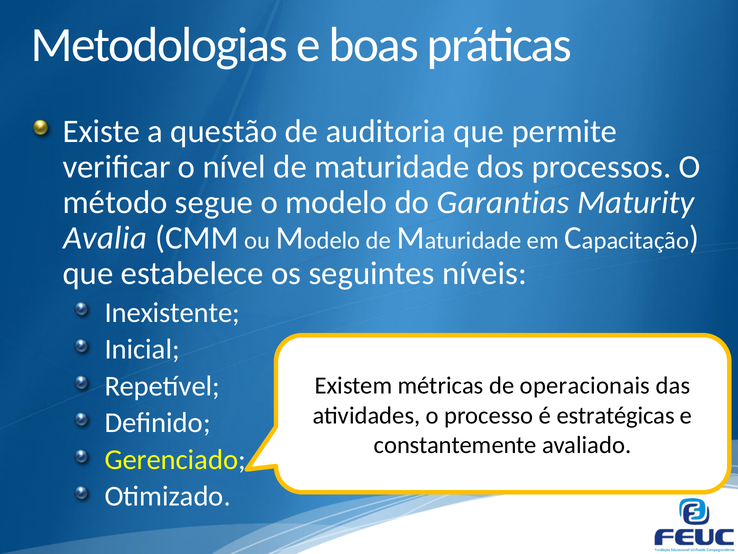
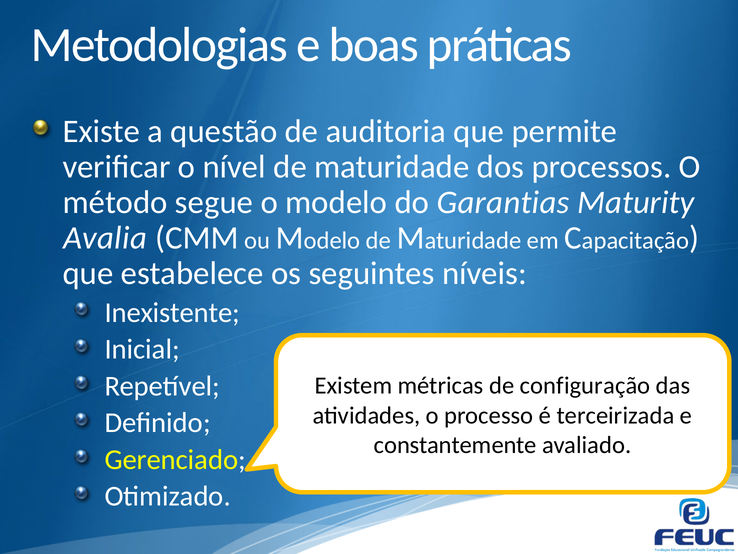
operacionais: operacionais -> configuração
estratégicas: estratégicas -> terceirizada
